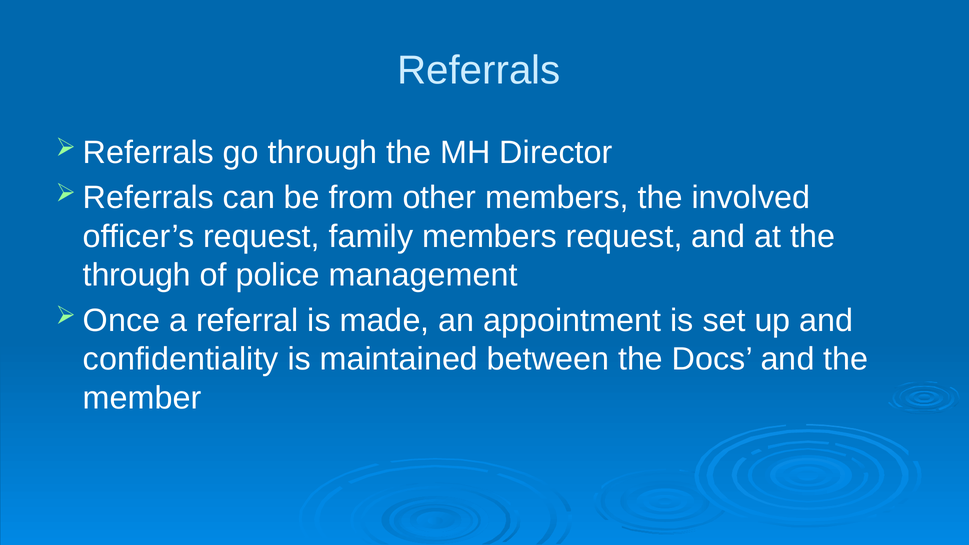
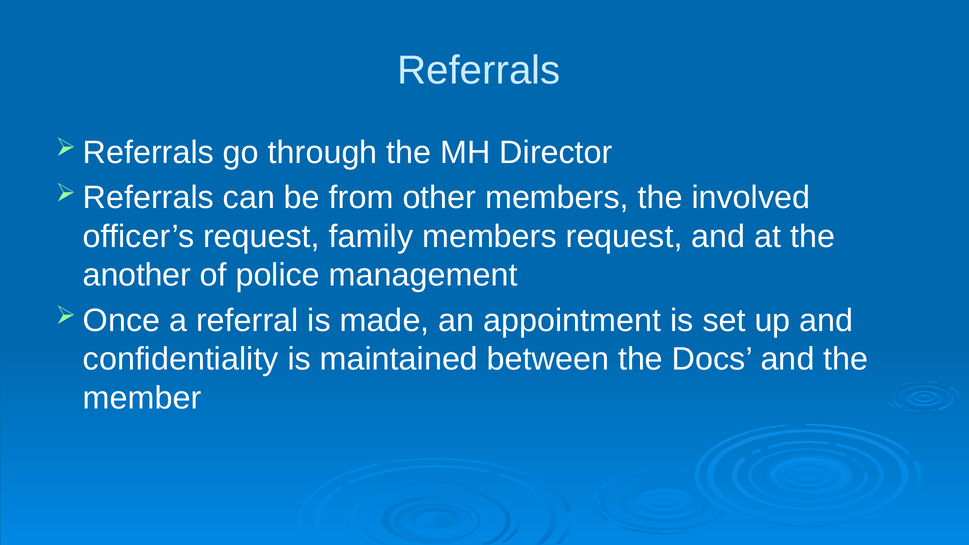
through at (137, 275): through -> another
